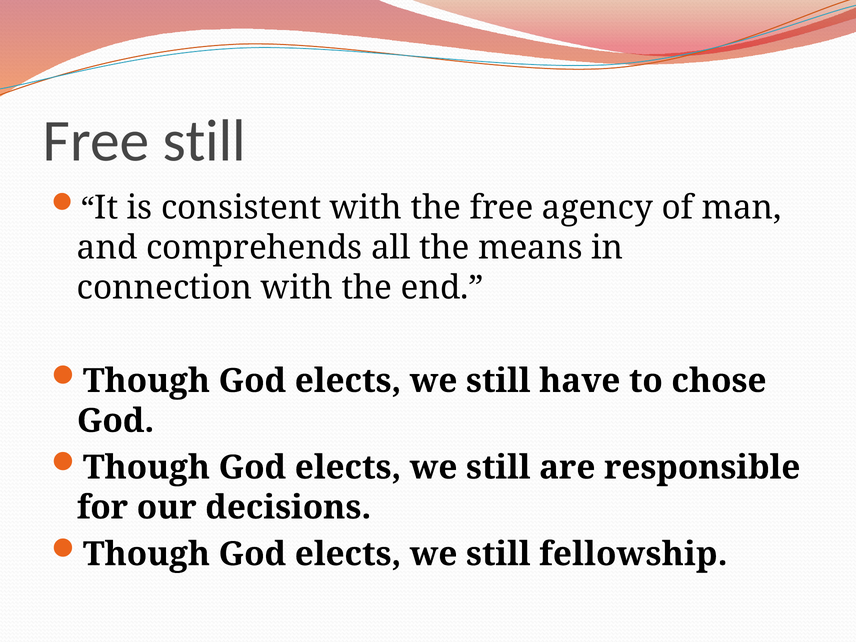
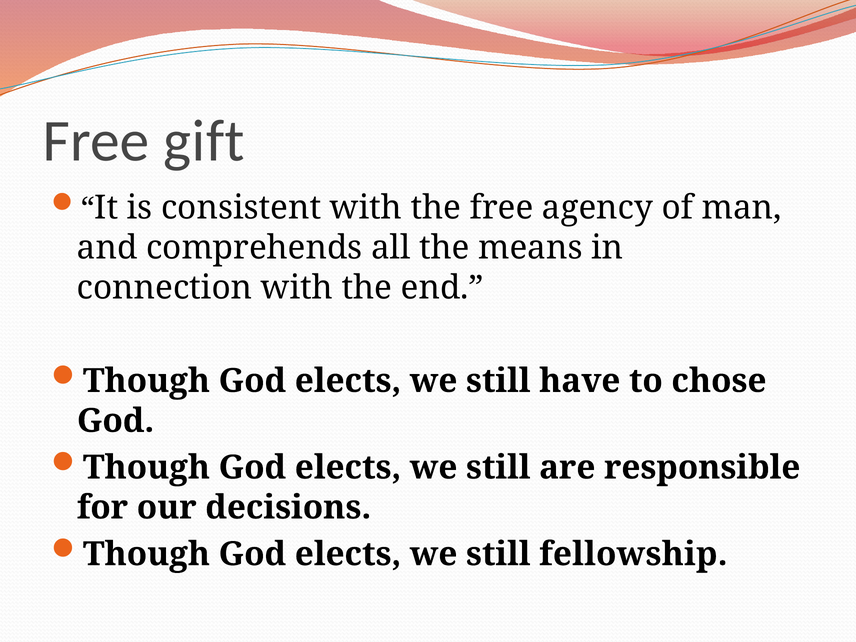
Free still: still -> gift
